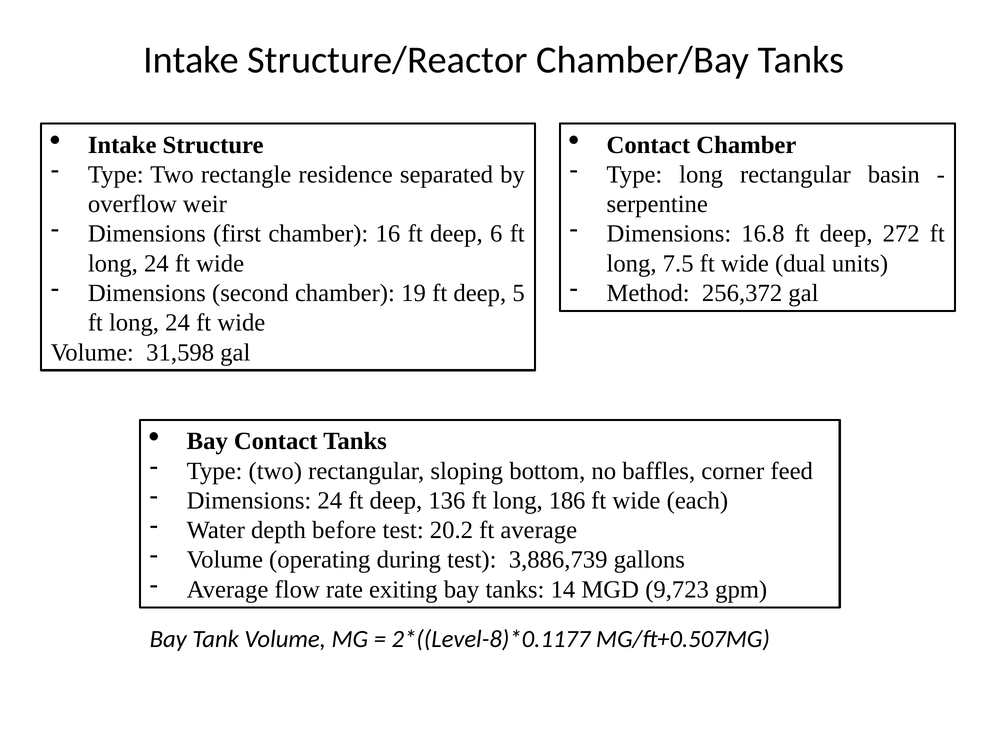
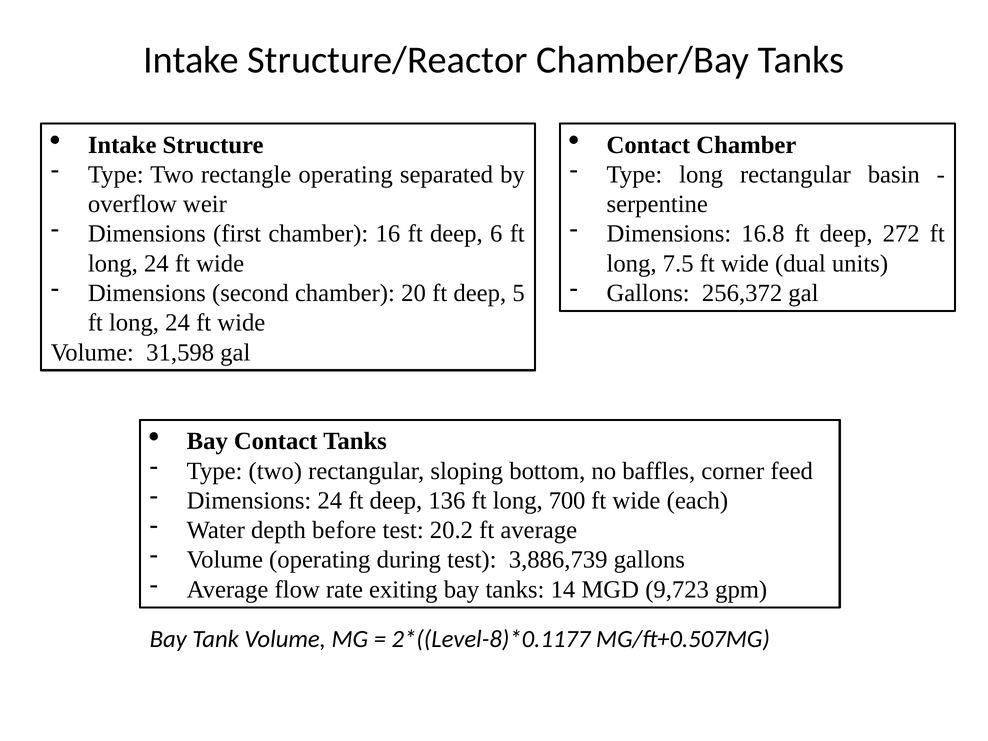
rectangle residence: residence -> operating
19: 19 -> 20
Method at (648, 293): Method -> Gallons
186: 186 -> 700
